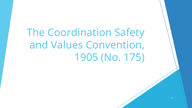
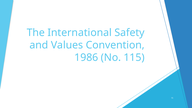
Coordination: Coordination -> International
1905: 1905 -> 1986
175: 175 -> 115
